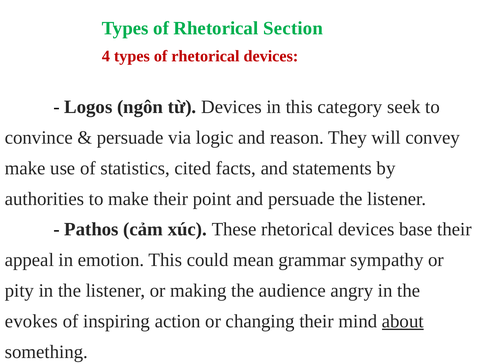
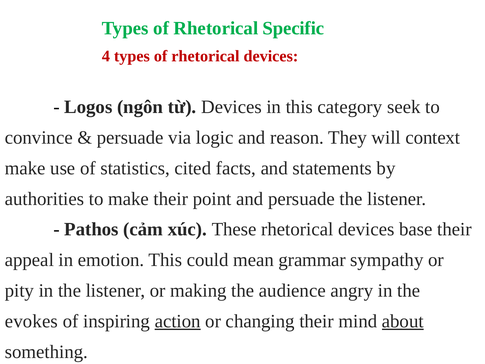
Section: Section -> Specific
convey: convey -> context
action underline: none -> present
